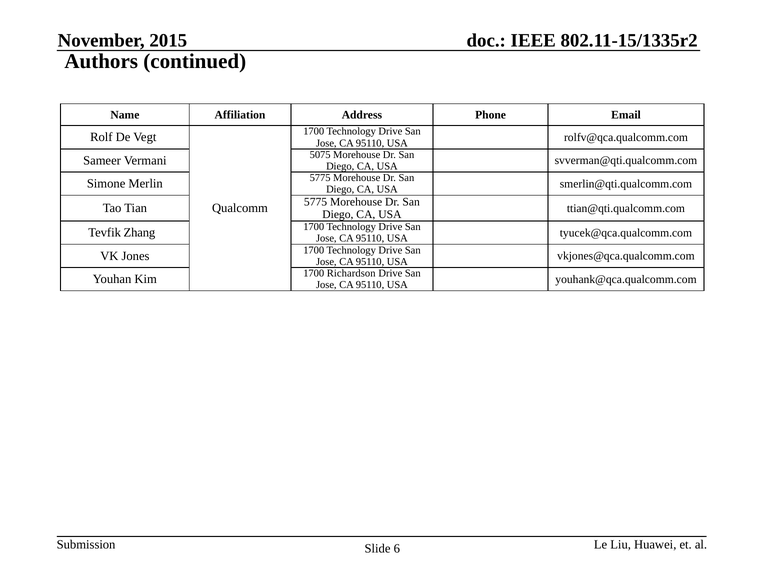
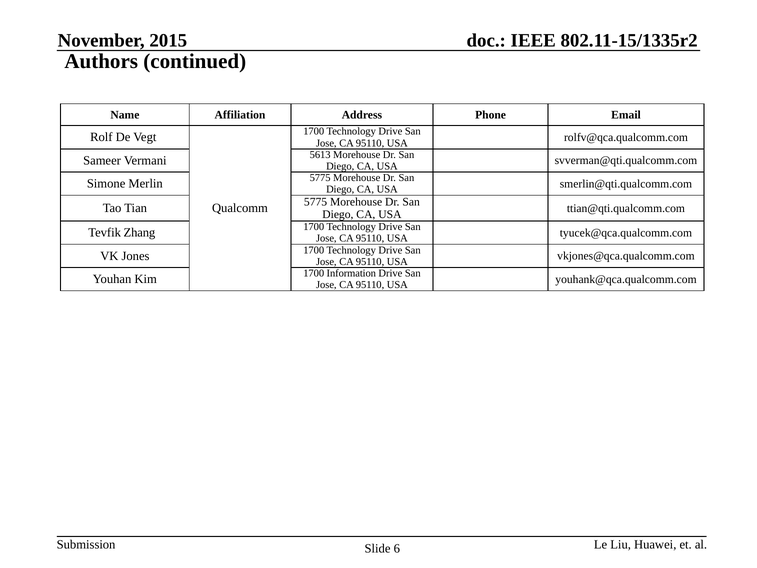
5075: 5075 -> 5613
Richardson: Richardson -> Information
